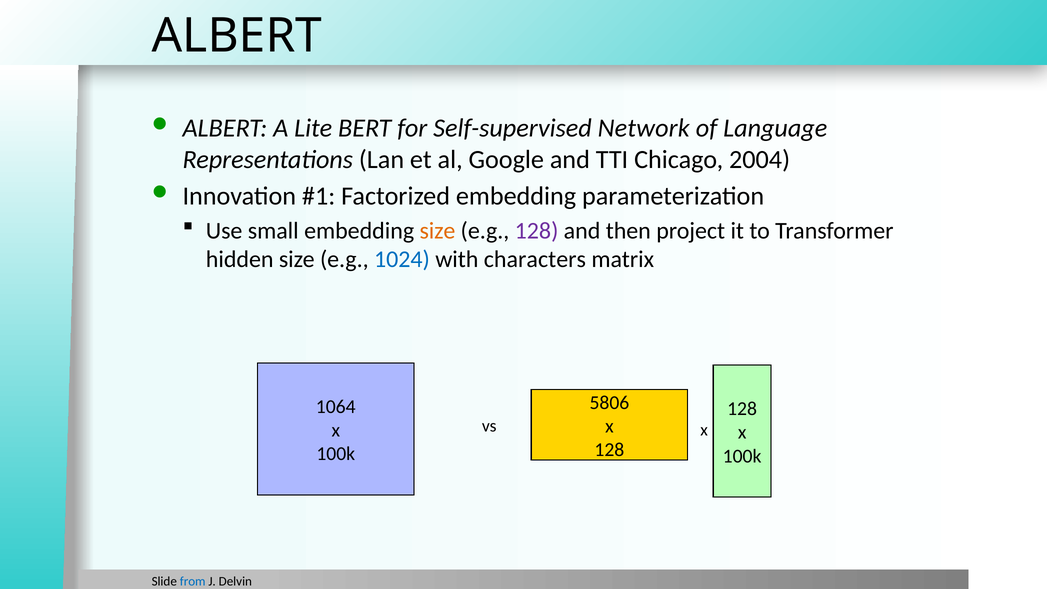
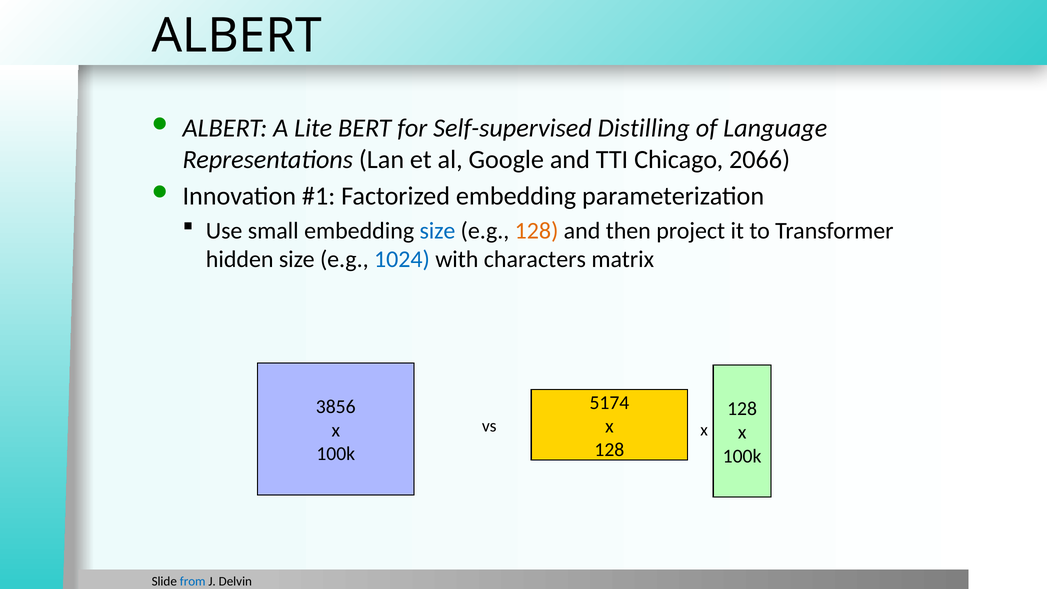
Network: Network -> Distilling
2004: 2004 -> 2066
size at (437, 231) colour: orange -> blue
128 at (537, 231) colour: purple -> orange
5806: 5806 -> 5174
1064: 1064 -> 3856
